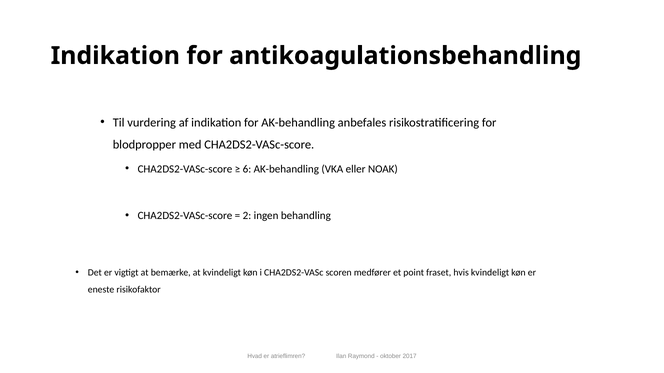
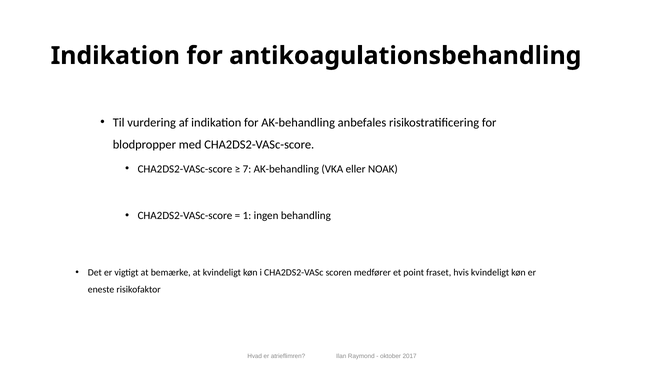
6: 6 -> 7
2: 2 -> 1
